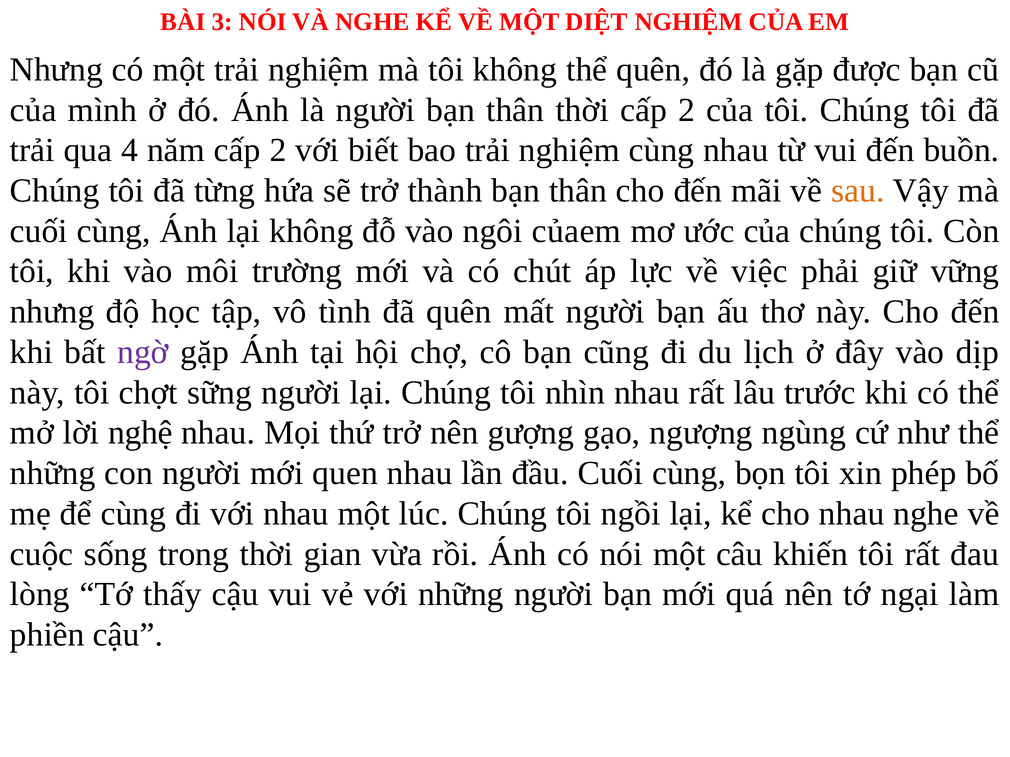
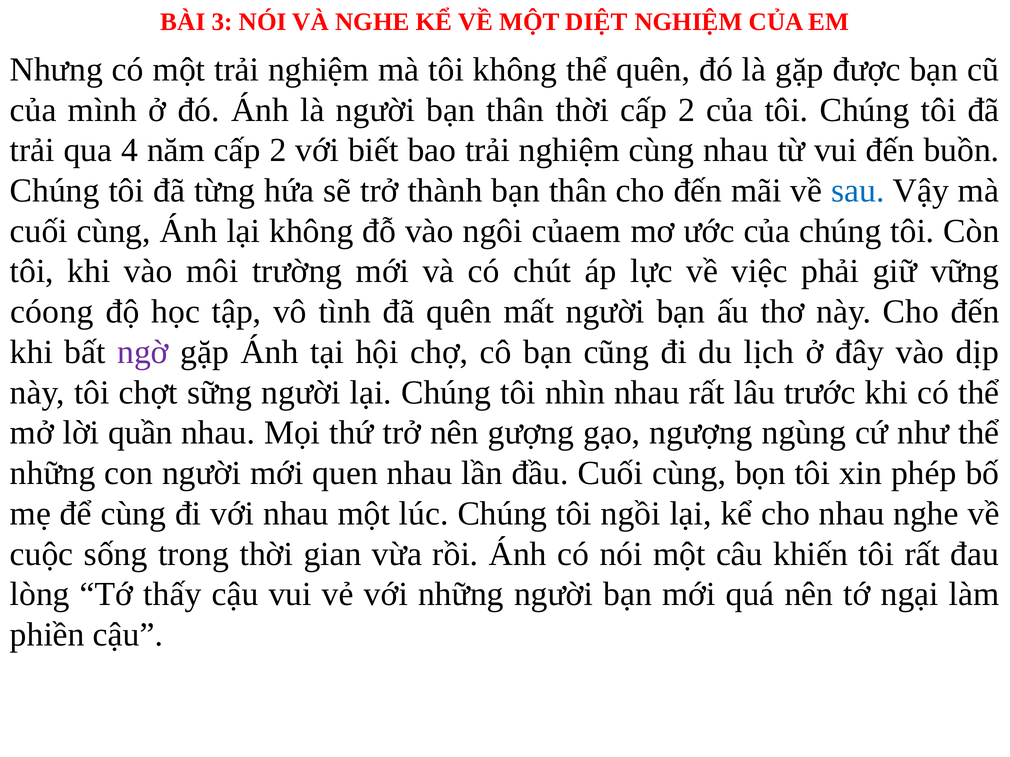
sau colour: orange -> blue
nhưng at (52, 312): nhưng -> cóong
nghệ: nghệ -> quần
